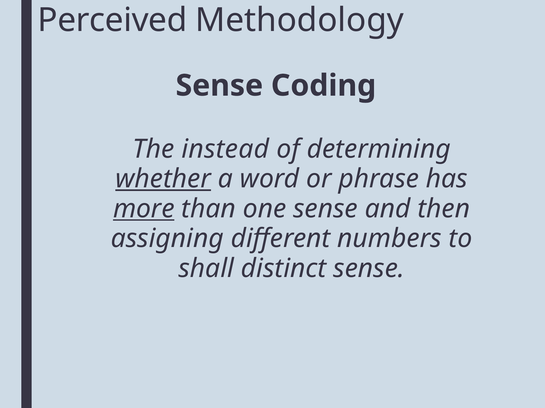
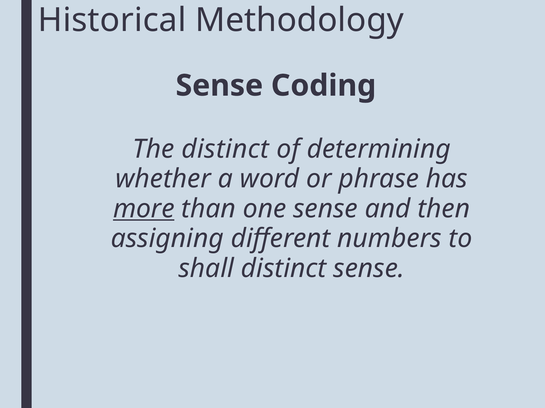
Perceived: Perceived -> Historical
The instead: instead -> distinct
whether underline: present -> none
